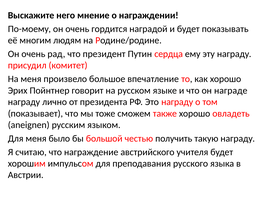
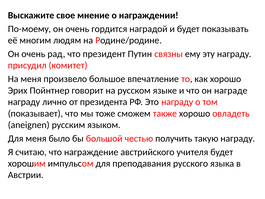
него: него -> свое
сердца: сердца -> связны
